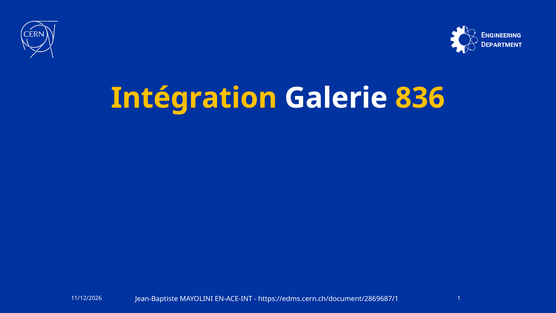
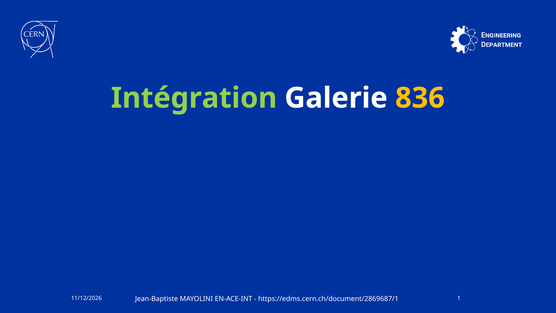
Intégration colour: yellow -> light green
